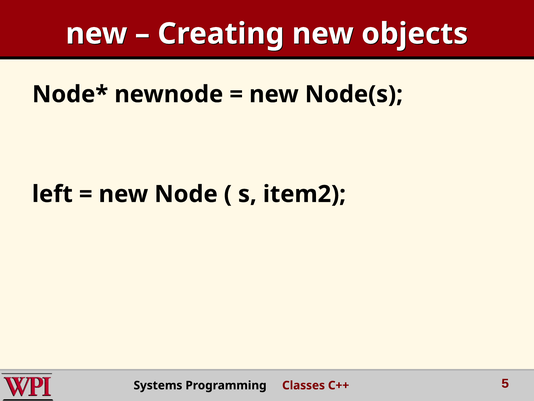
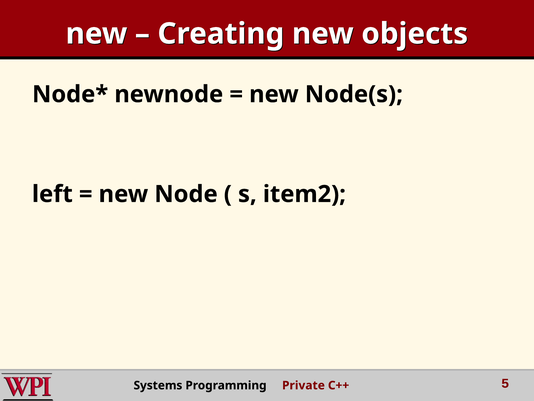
Classes: Classes -> Private
